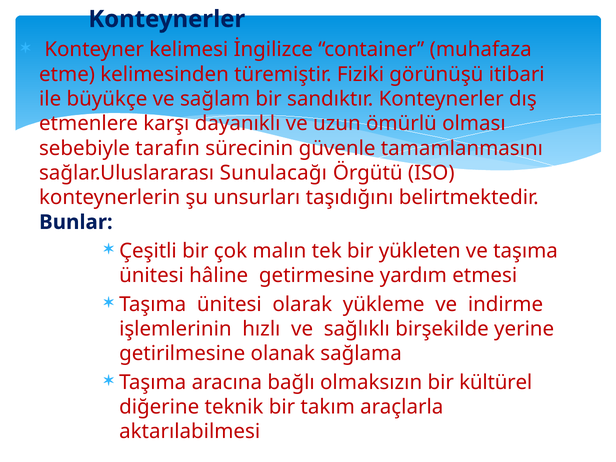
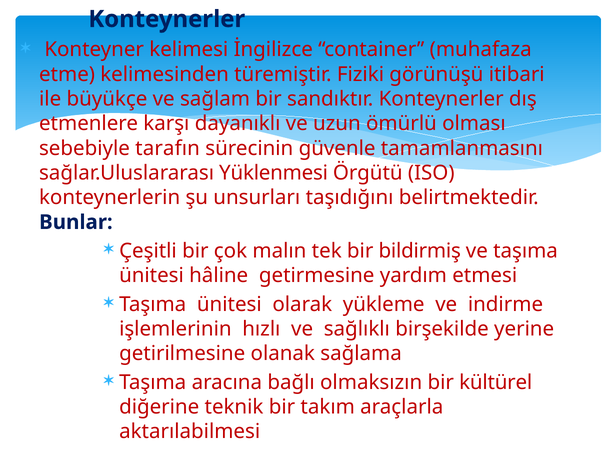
Sunulacağı: Sunulacağı -> Yüklenmesi
yükleten: yükleten -> bildirmiş
